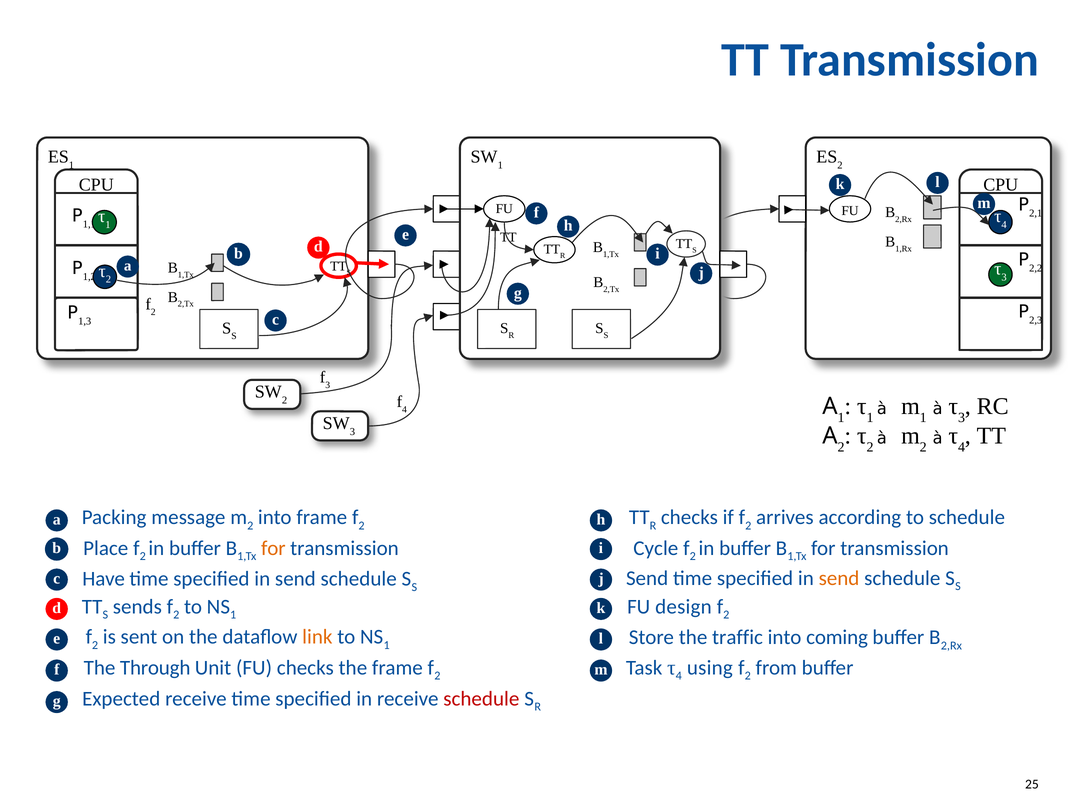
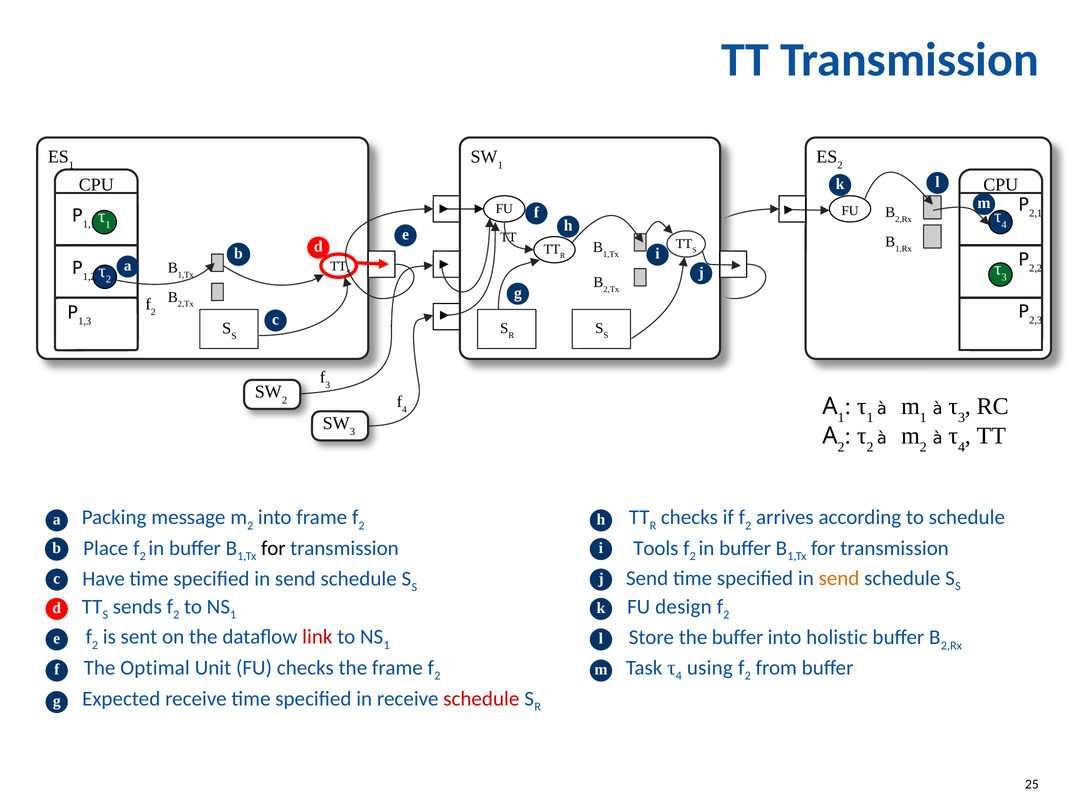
for at (273, 549) colour: orange -> black
Cycle: Cycle -> Tools
link colour: orange -> red
the traffic: traffic -> buffer
coming: coming -> holistic
Through: Through -> Optimal
